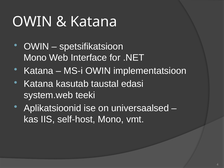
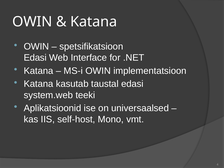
Mono at (35, 58): Mono -> Edasi
